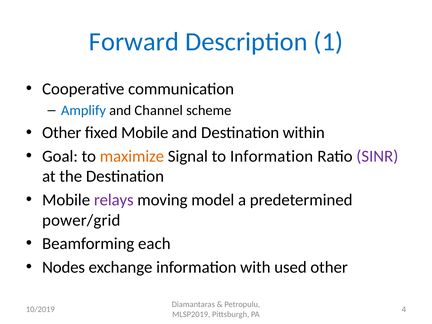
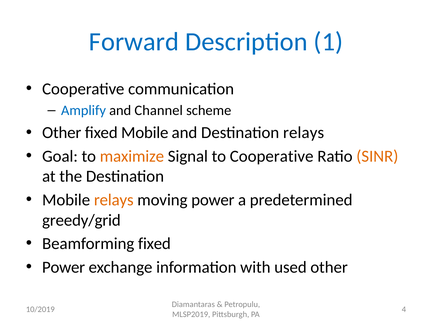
Destination within: within -> relays
to Information: Information -> Cooperative
SINR colour: purple -> orange
relays at (114, 200) colour: purple -> orange
moving model: model -> power
power/grid: power/grid -> greedy/grid
Beamforming each: each -> fixed
Nodes at (64, 267): Nodes -> Power
